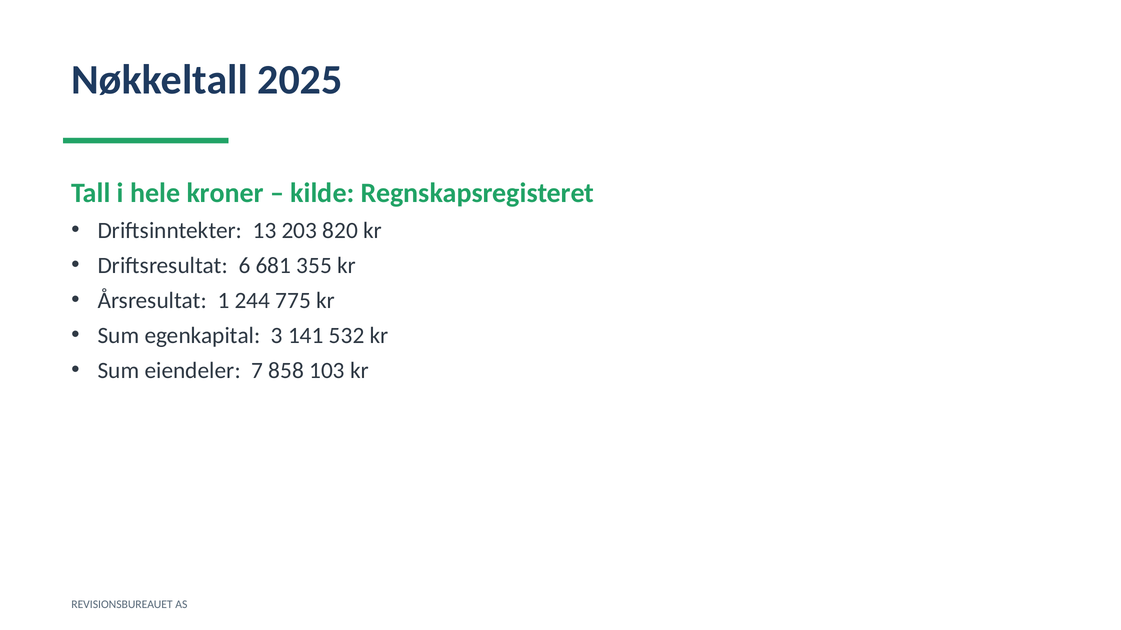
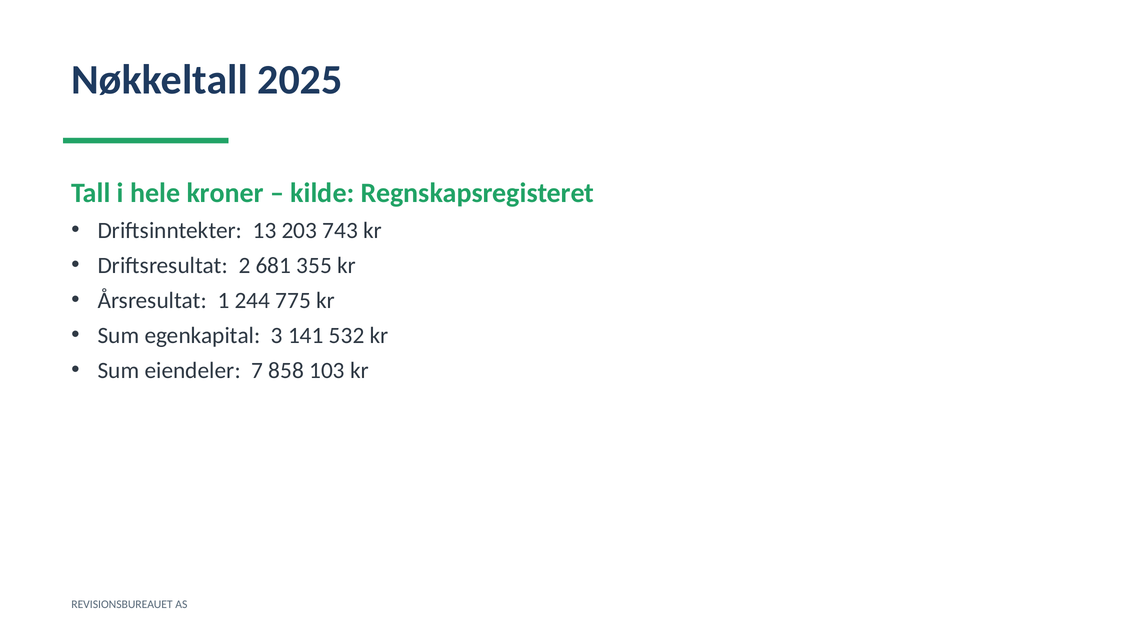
820: 820 -> 743
6: 6 -> 2
